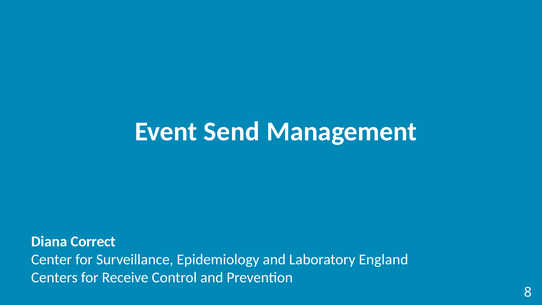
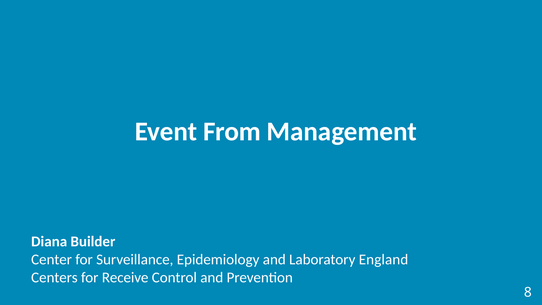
Send: Send -> From
Correct: Correct -> Builder
